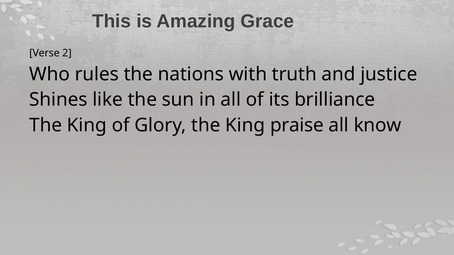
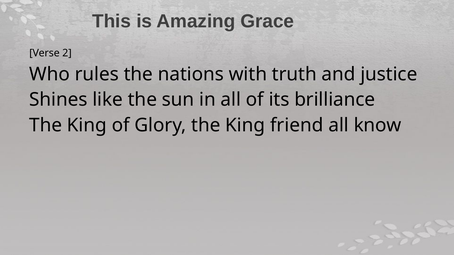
praise: praise -> friend
